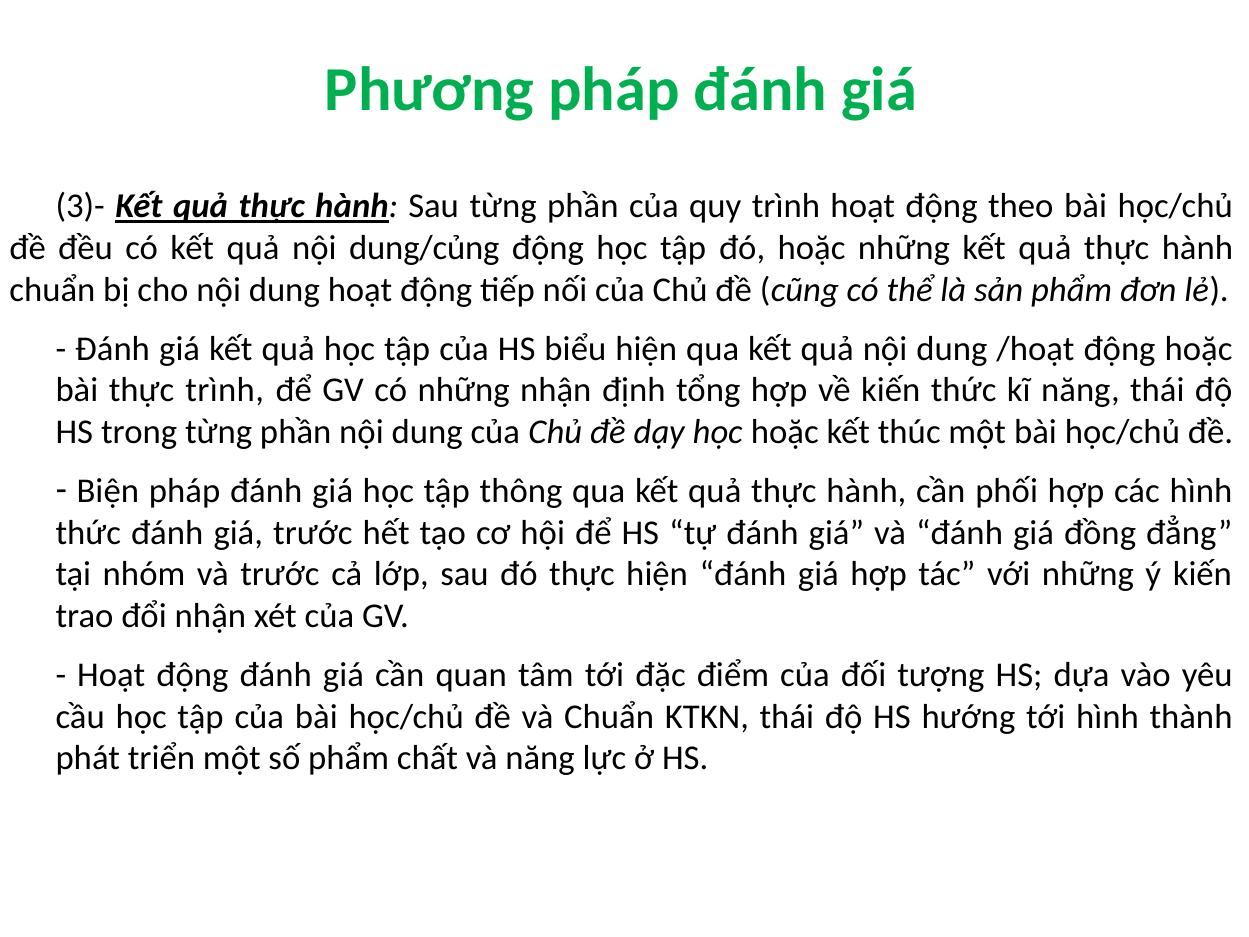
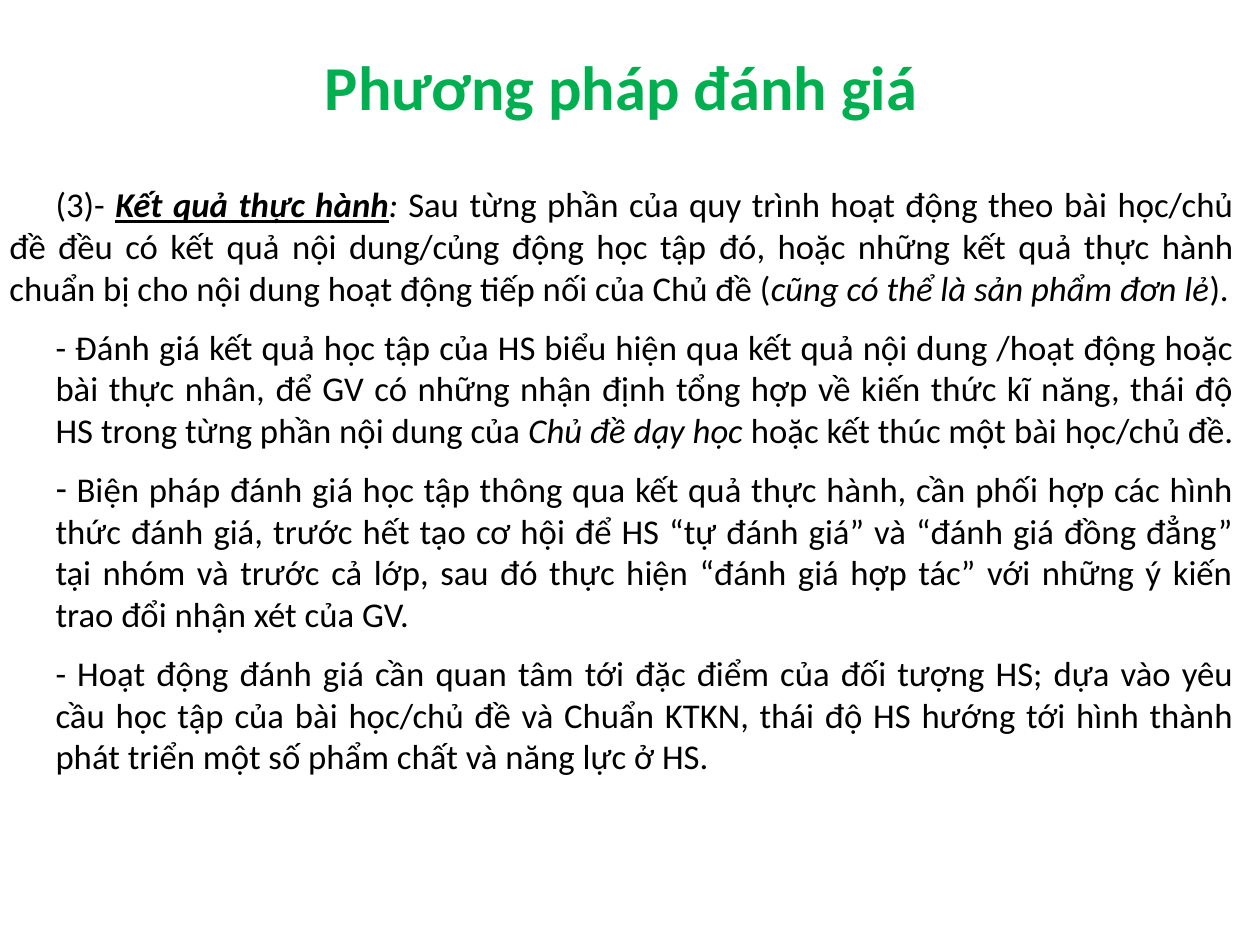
thực trình: trình -> nhân
